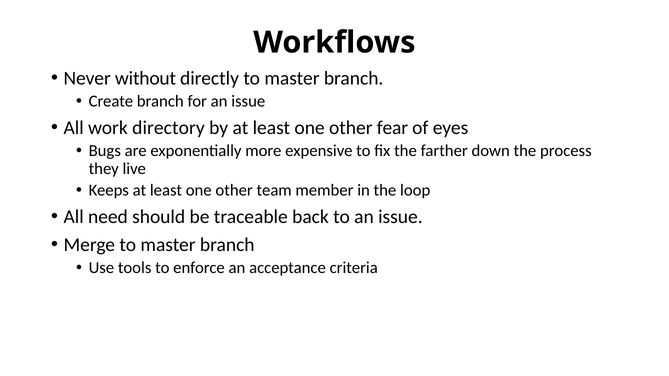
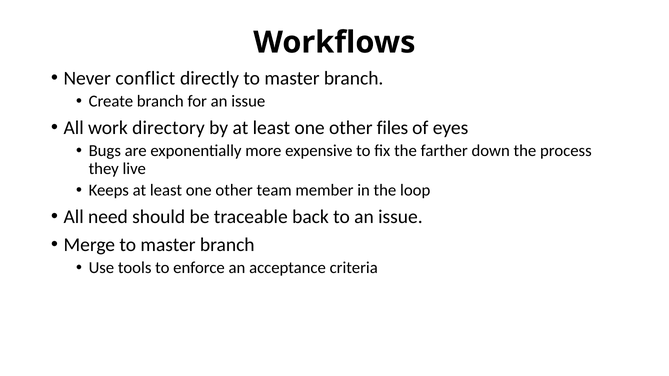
without: without -> conflict
fear: fear -> files
